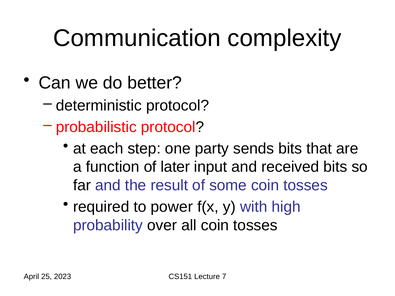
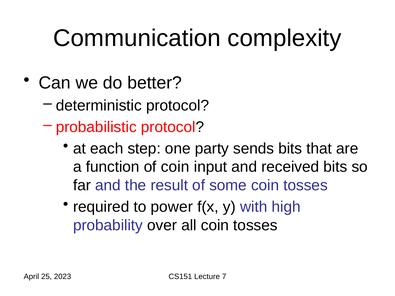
of later: later -> coin
